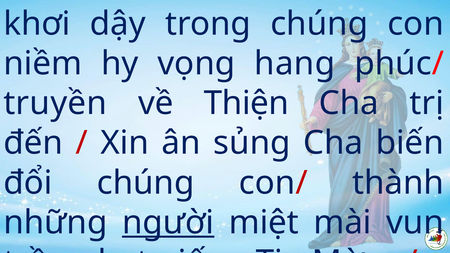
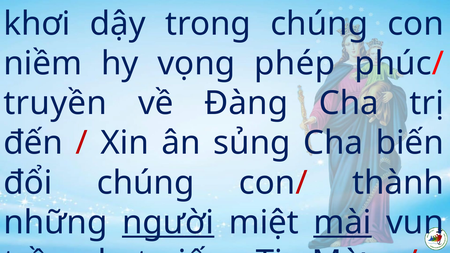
hang: hang -> phép
Thiện: Thiện -> Đàng
mài underline: none -> present
